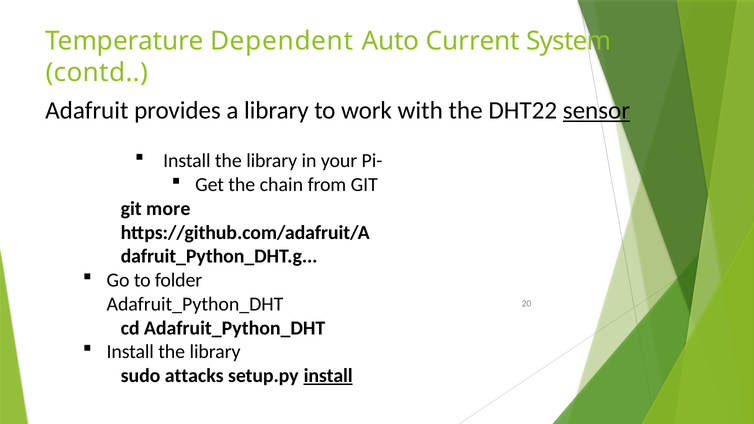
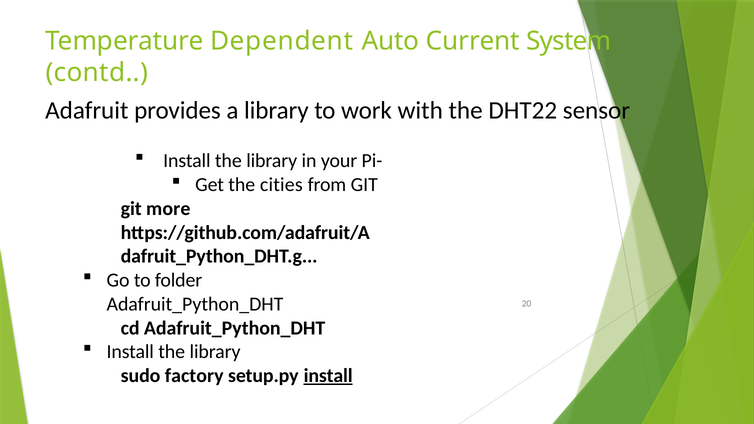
sensor underline: present -> none
chain: chain -> cities
attacks: attacks -> factory
